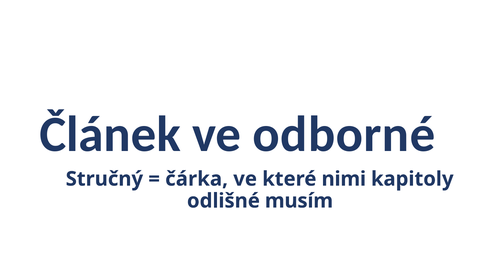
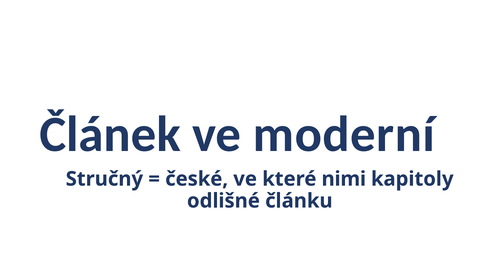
odborné: odborné -> moderní
čárka: čárka -> české
musím: musím -> článku
